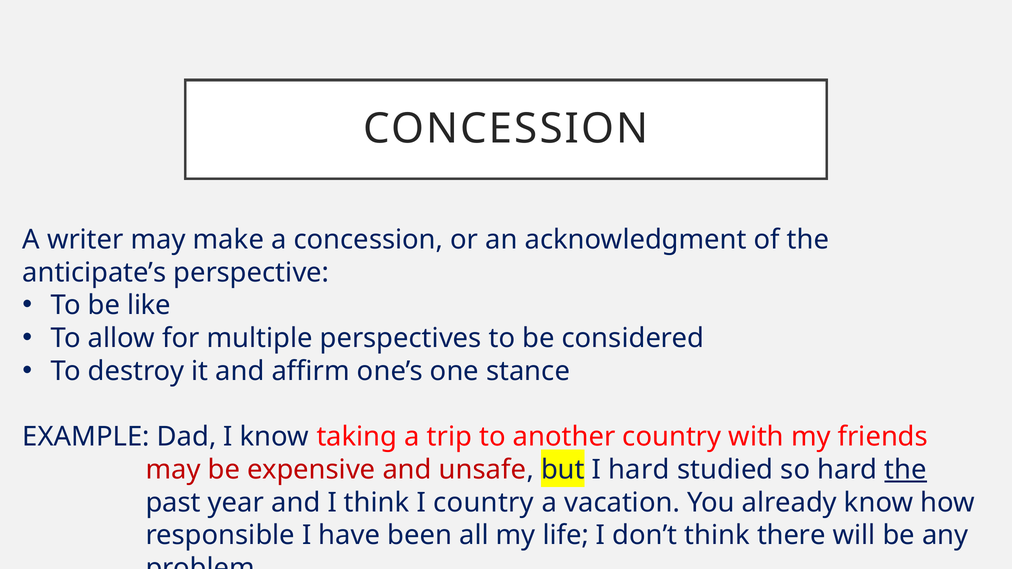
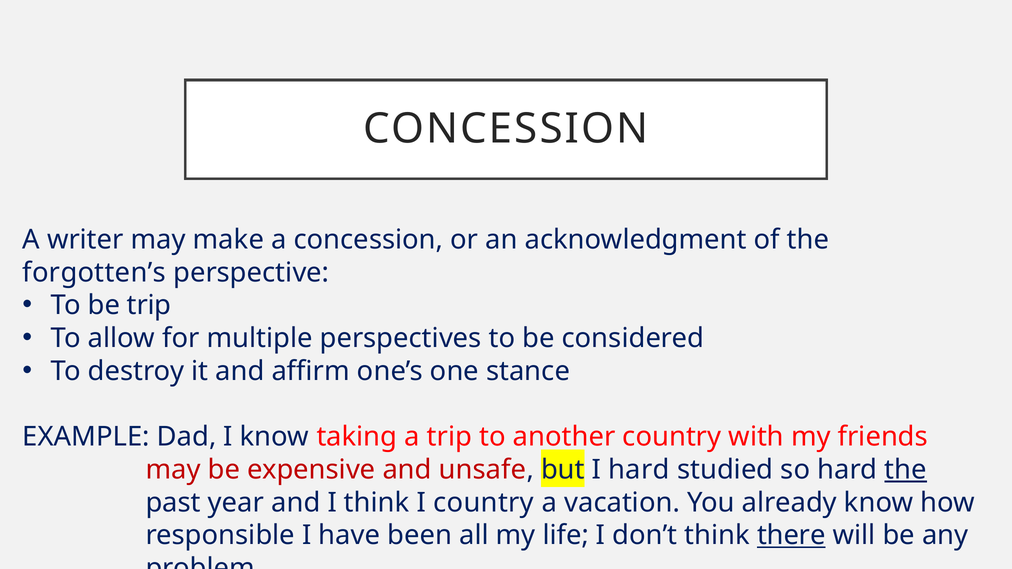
anticipate’s: anticipate’s -> forgotten’s
be like: like -> trip
there underline: none -> present
